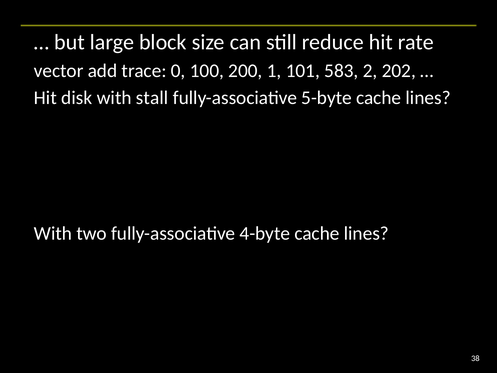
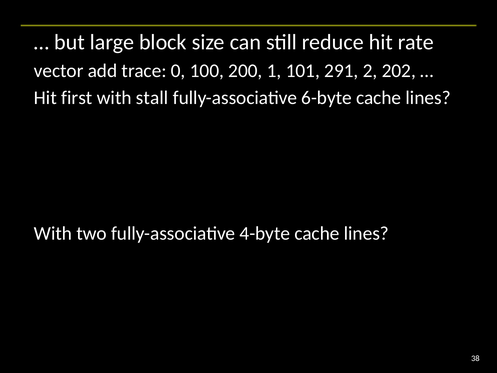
583: 583 -> 291
disk: disk -> first
5-byte: 5-byte -> 6-byte
